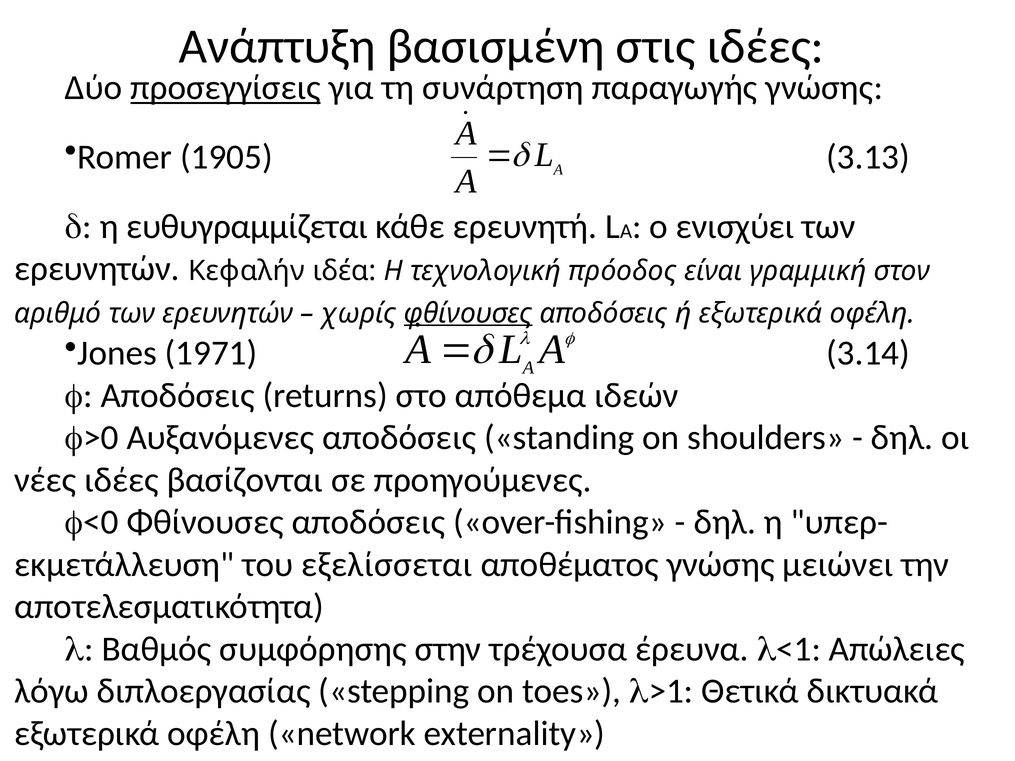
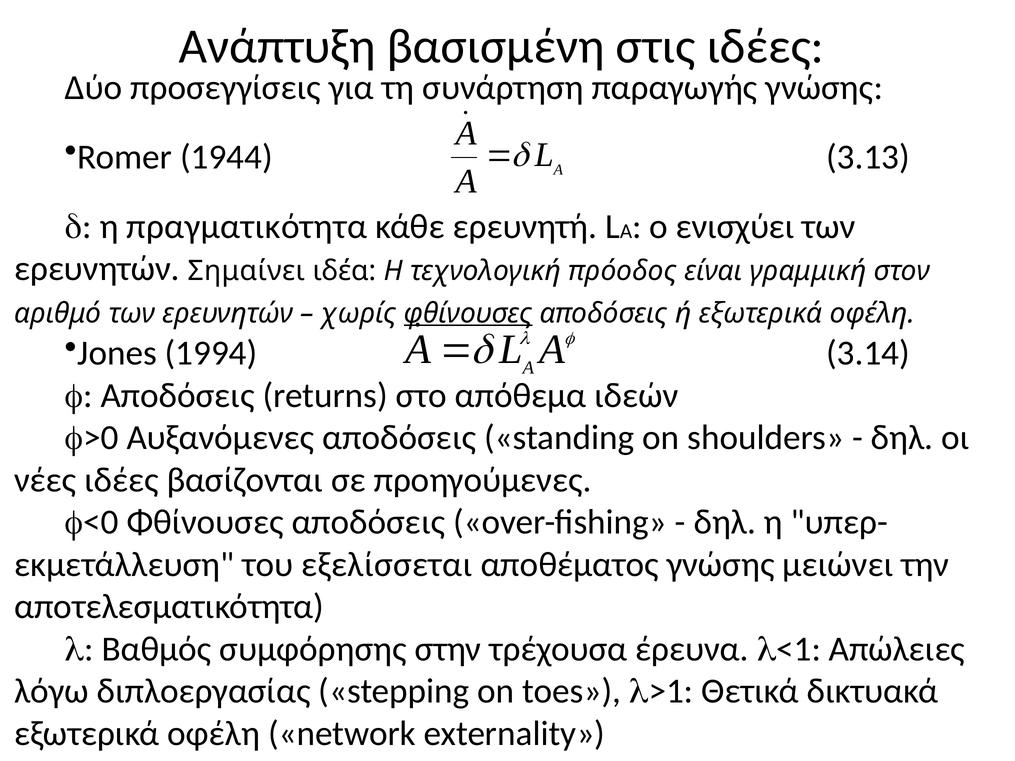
προσεγγίσεις underline: present -> none
1905: 1905 -> 1944
ευθυγραμμίζεται: ευθυγραμμίζεται -> πραγματικότητα
Κεφαλήν: Κεφαλήν -> Σημαίνει
1971: 1971 -> 1994
